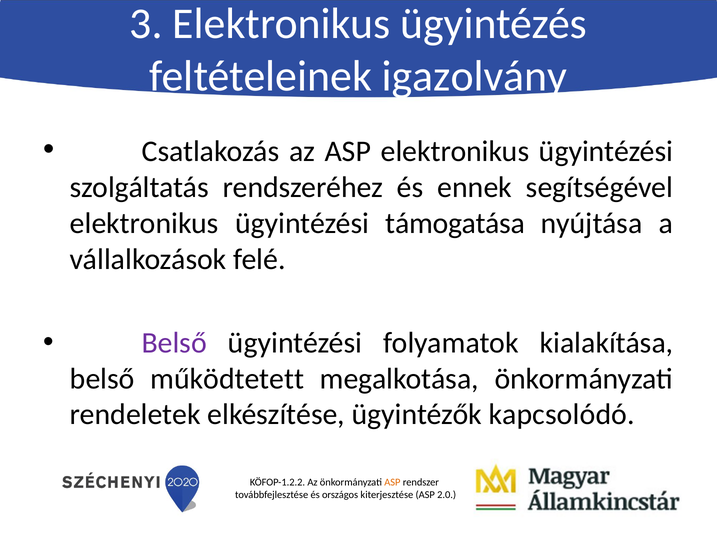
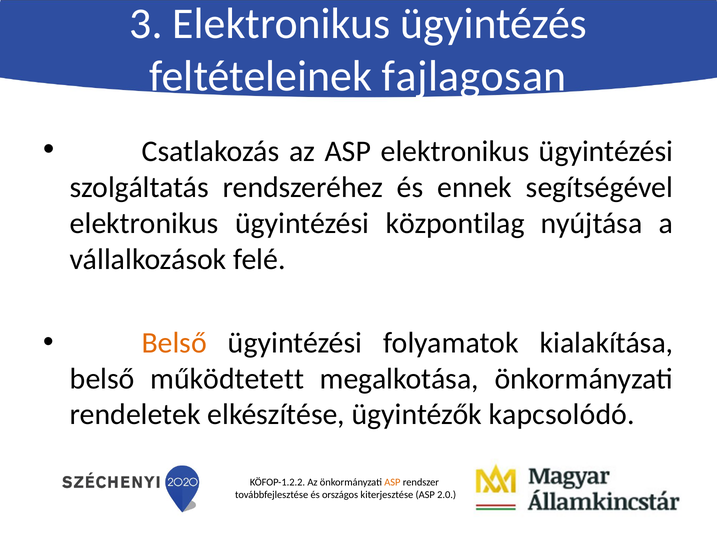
igazolvány: igazolvány -> fajlagosan
támogatása: támogatása -> központilag
Belső at (174, 343) colour: purple -> orange
